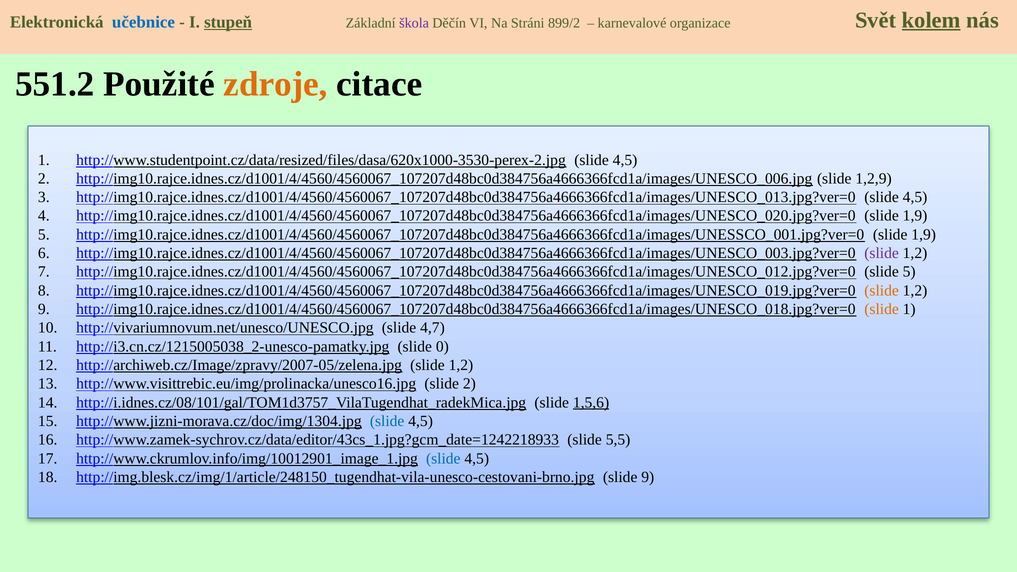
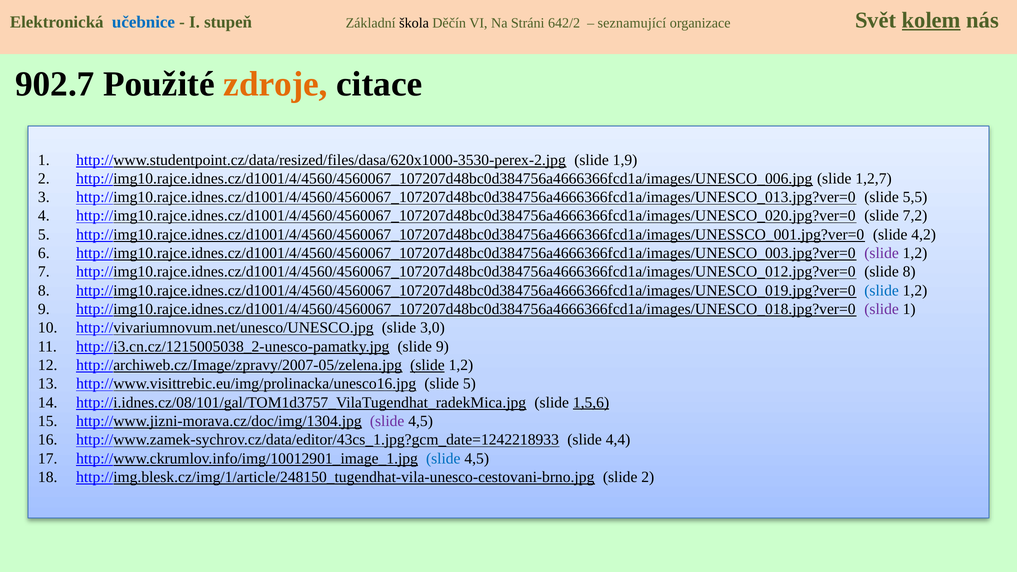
stupeň underline: present -> none
škola colour: purple -> black
899/2: 899/2 -> 642/2
karnevalové: karnevalové -> seznamující
551.2: 551.2 -> 902.7
http://www.studentpoint.cz/data/resized/files/dasa/620x1000-3530-perex-2.jpg slide 4,5: 4,5 -> 1,9
1,2,9: 1,2,9 -> 1,2,7
4,5 at (915, 197): 4,5 -> 5,5
1,9 at (915, 216): 1,9 -> 7,2
1,9 at (924, 235): 1,9 -> 4,2
slide 5: 5 -> 8
slide at (882, 291) colour: orange -> blue
slide at (882, 309) colour: orange -> purple
4,7: 4,7 -> 3,0
slide 0: 0 -> 9
slide at (427, 365) underline: none -> present
slide 2: 2 -> 5
slide at (387, 421) colour: blue -> purple
5,5: 5,5 -> 4,4
slide 9: 9 -> 2
